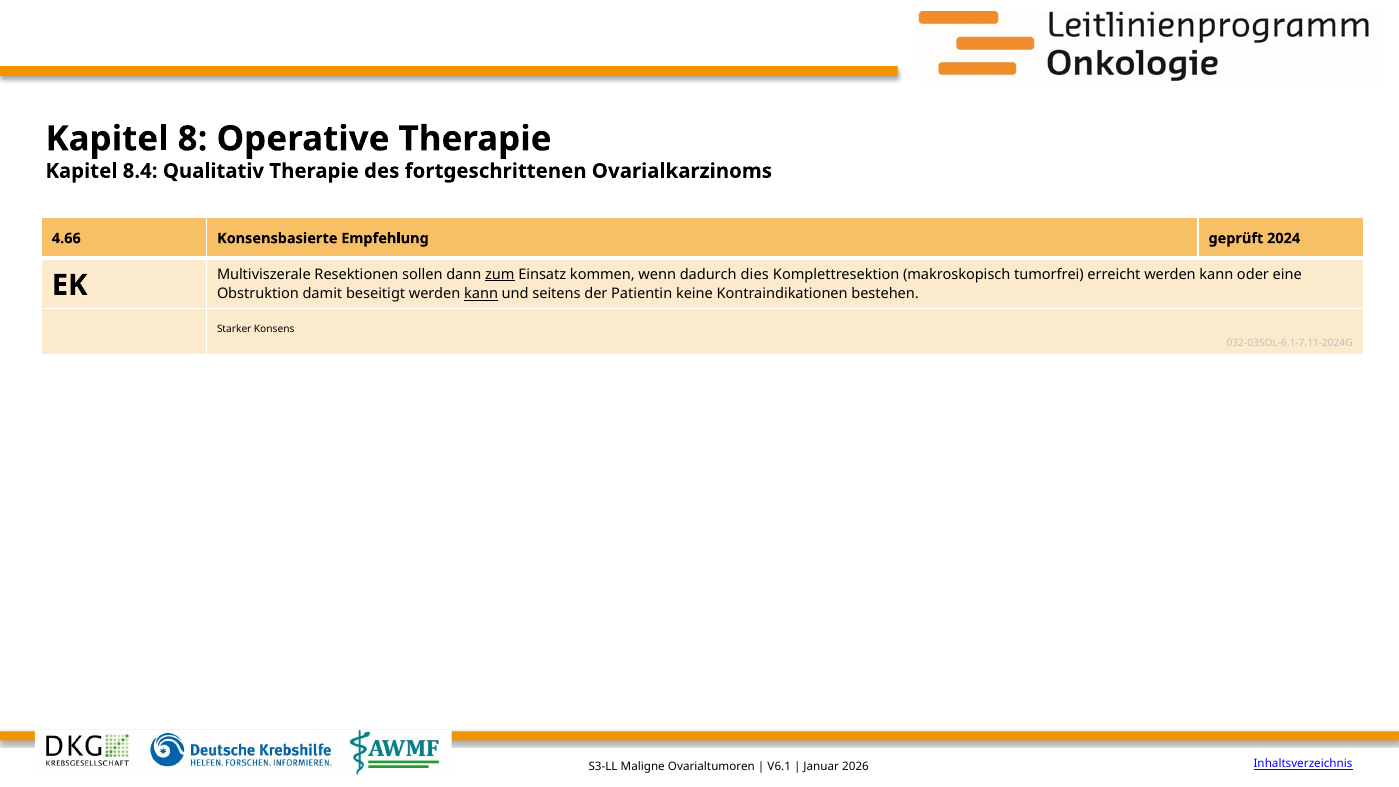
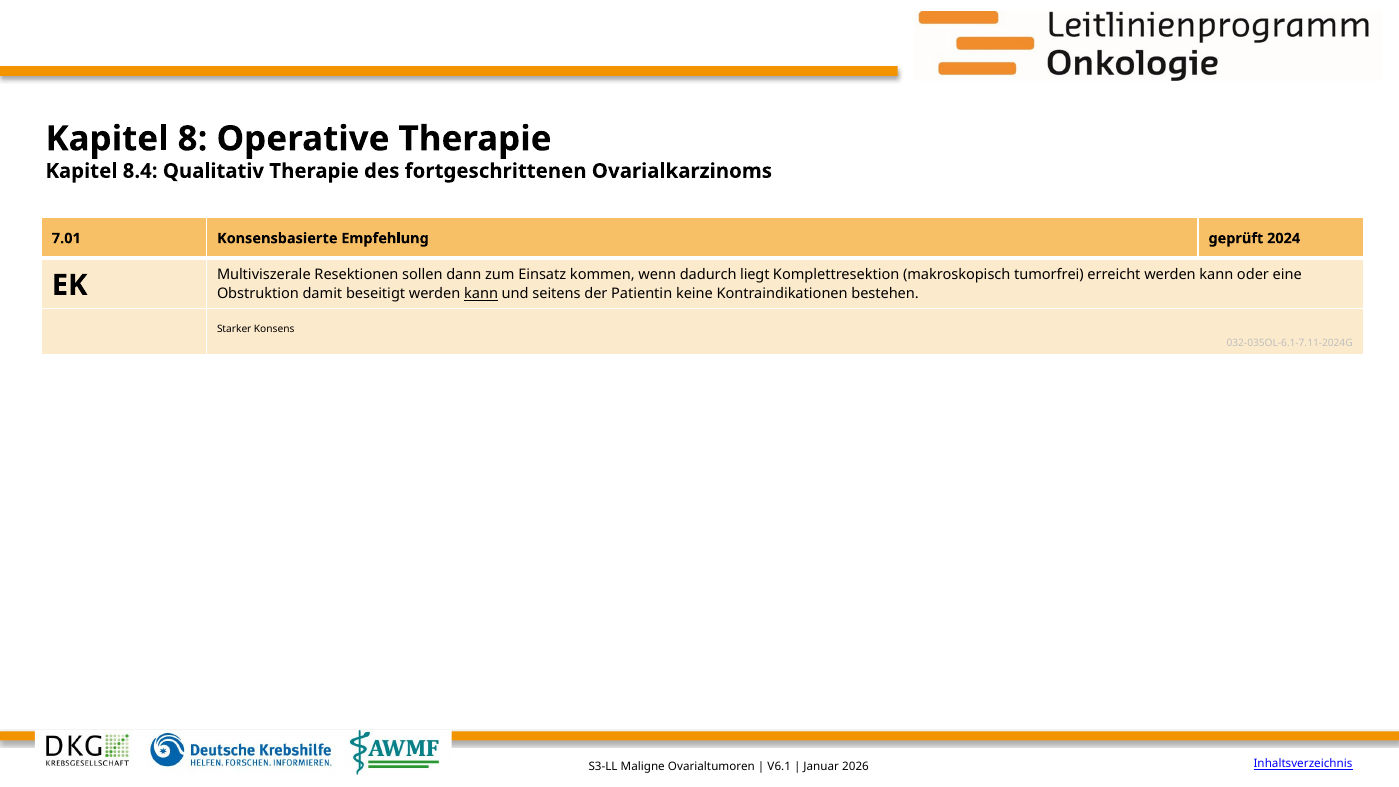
4.66: 4.66 -> 7.01
zum underline: present -> none
dies: dies -> liegt
